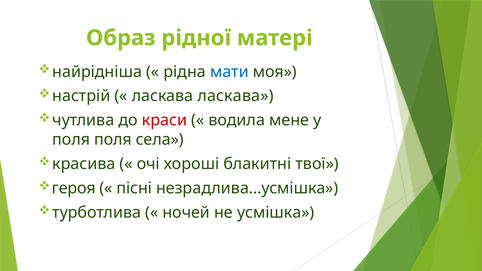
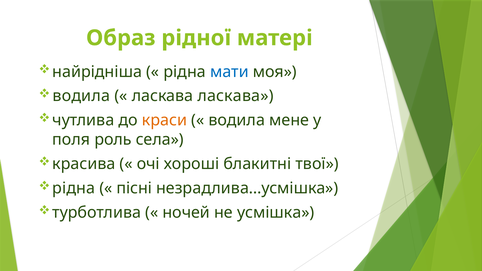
настрій at (81, 96): настрій -> водила
краси colour: red -> orange
поля поля: поля -> роль
героя at (74, 188): героя -> рідна
